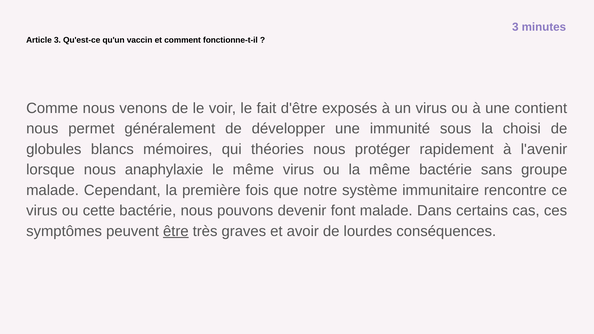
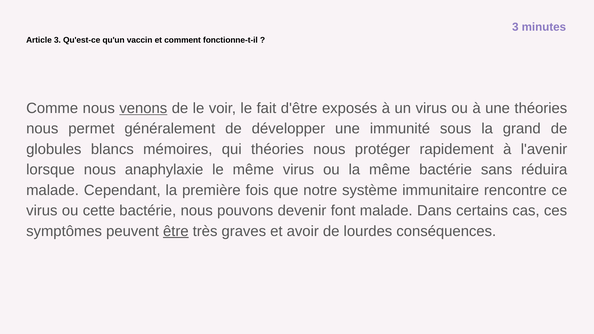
venons underline: none -> present
une contient: contient -> théories
choisi: choisi -> grand
groupe: groupe -> réduira
